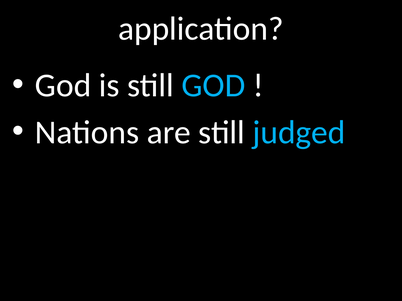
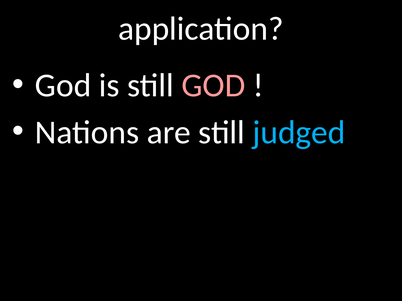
GOD at (213, 86) colour: light blue -> pink
